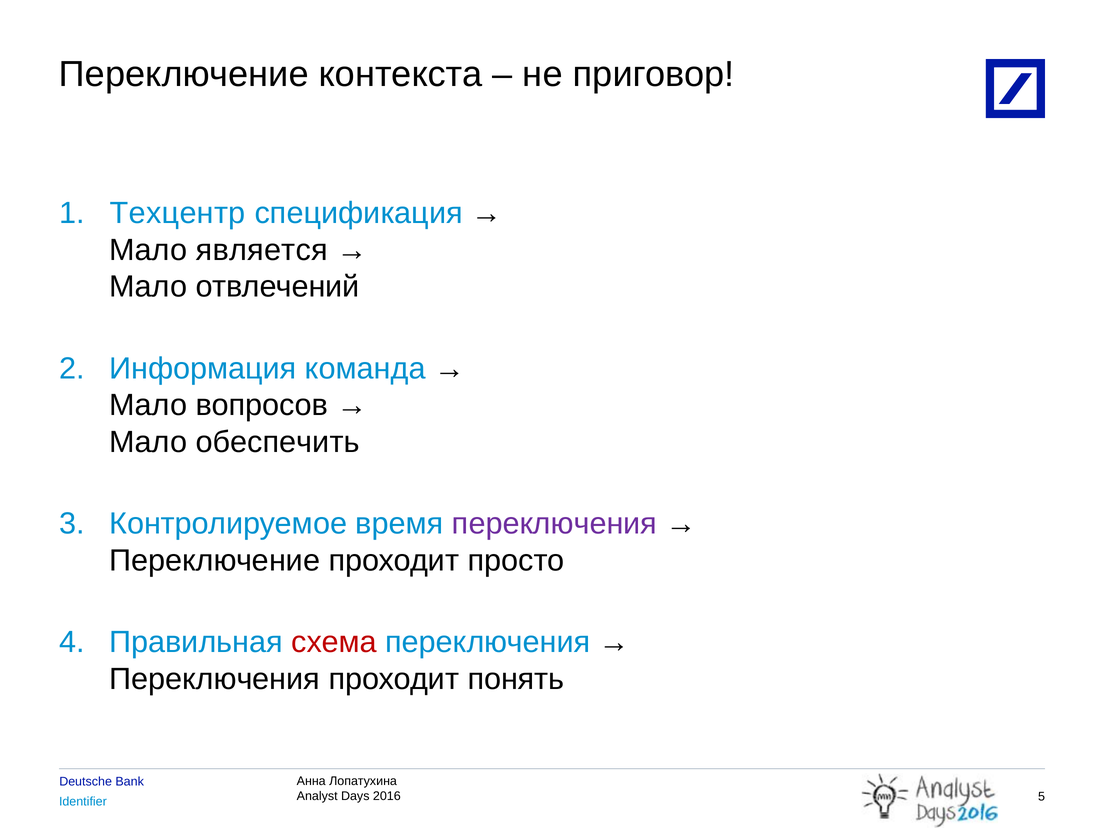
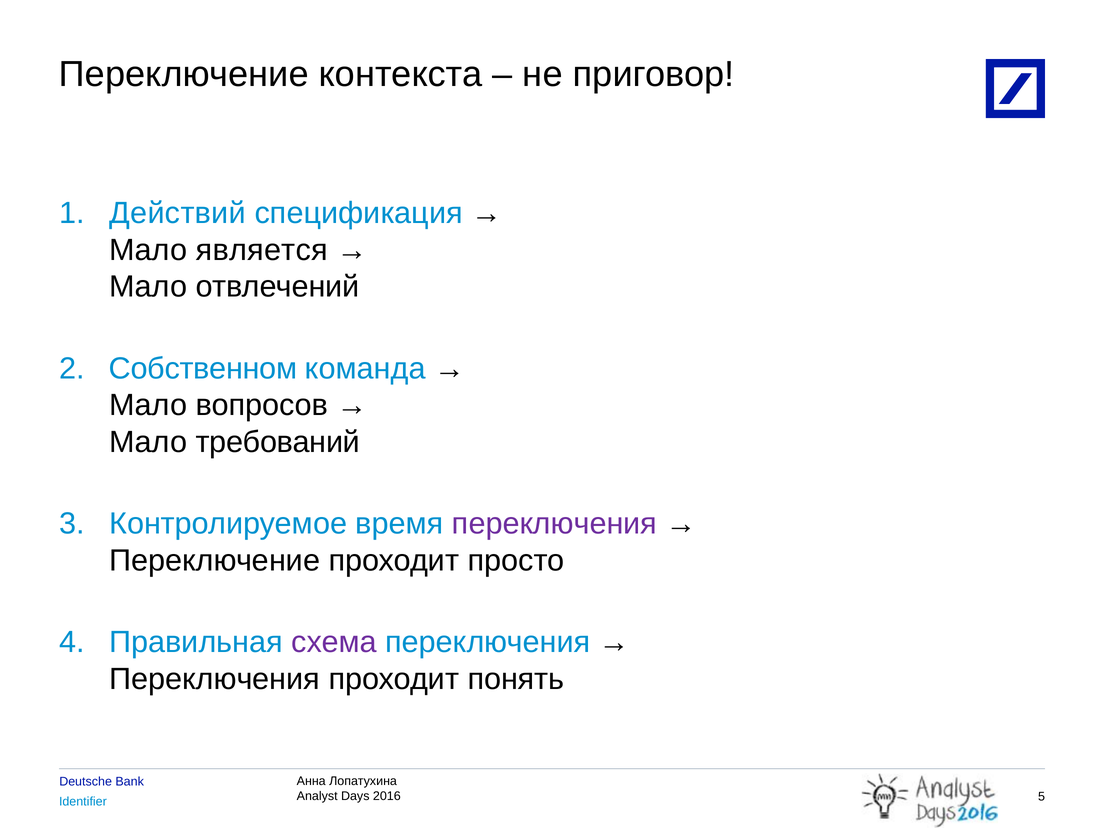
Техцентр: Техцентр -> Действий
Информация: Информация -> Собственном
обеспечить: обеспечить -> требований
схема colour: red -> purple
